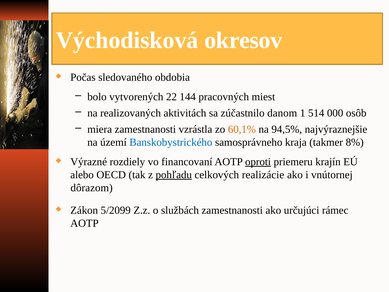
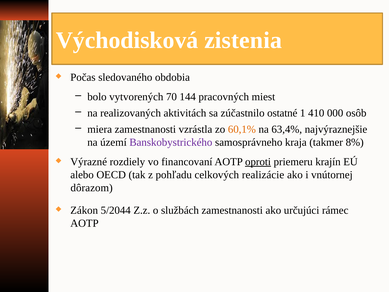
okresov: okresov -> zistenia
22: 22 -> 70
danom: danom -> ostatné
514: 514 -> 410
94,5%: 94,5% -> 63,4%
Banskobystrického colour: blue -> purple
pohľadu underline: present -> none
5/2099: 5/2099 -> 5/2044
